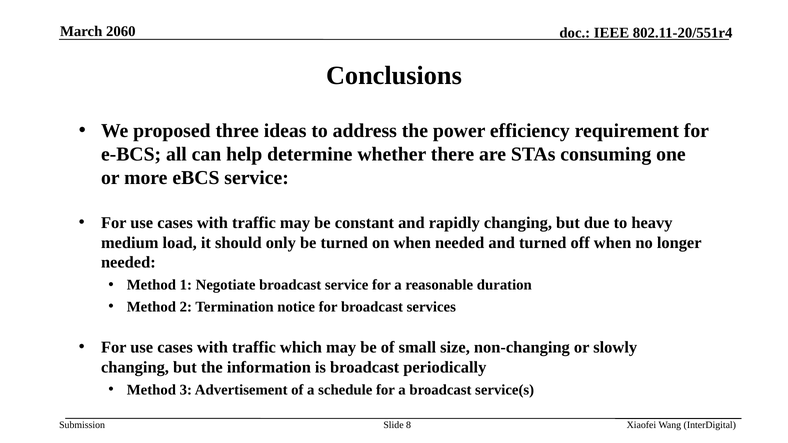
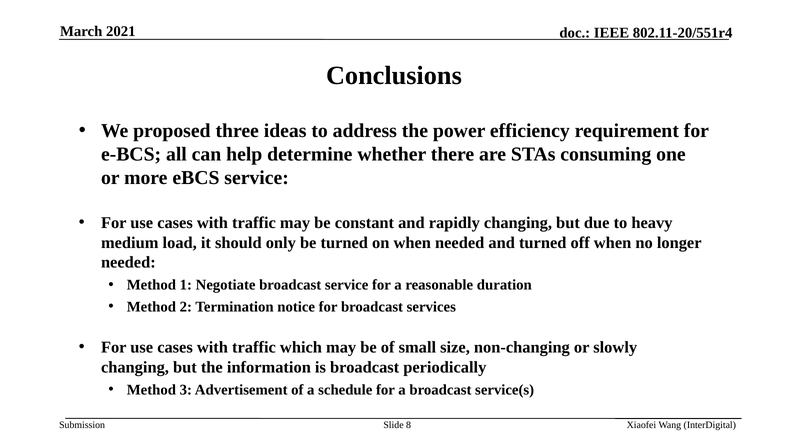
2060: 2060 -> 2021
